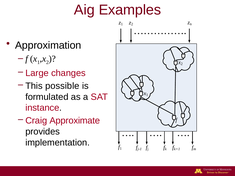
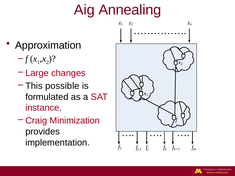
Examples: Examples -> Annealing
Approximate: Approximate -> Minimization
